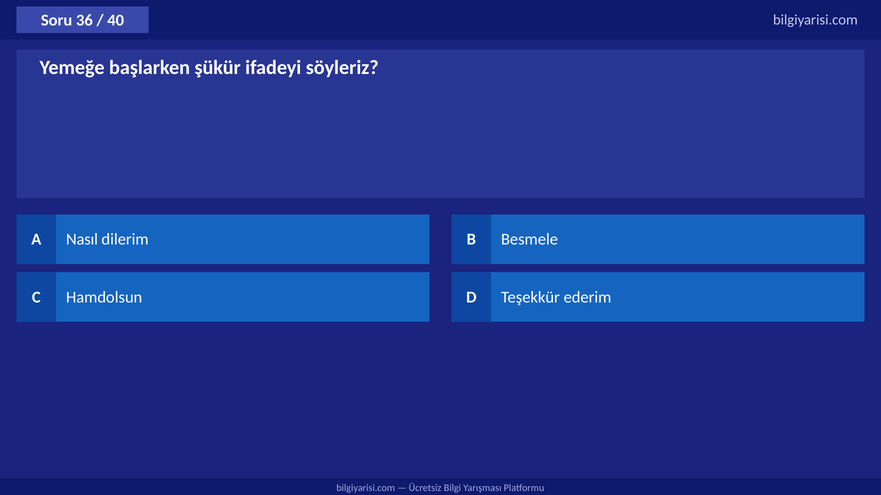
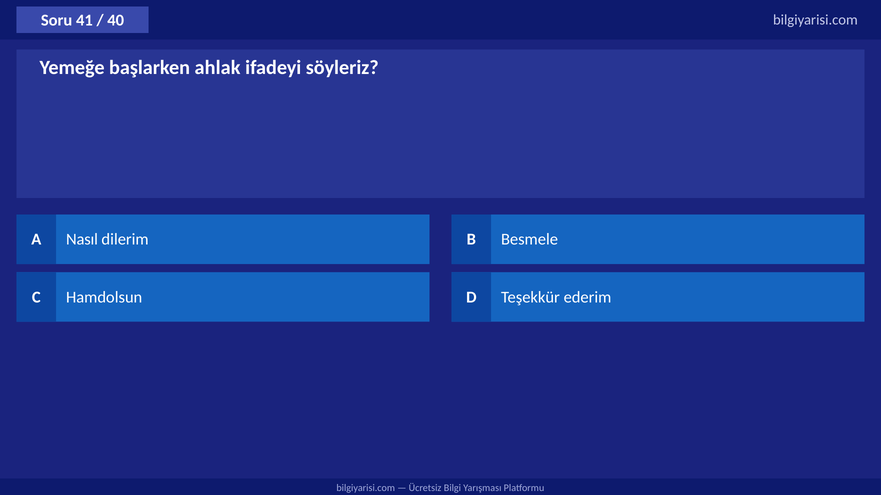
36: 36 -> 41
şükür: şükür -> ahlak
